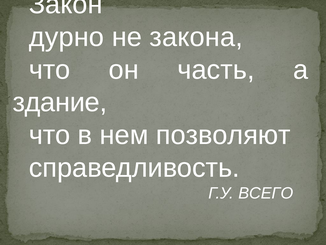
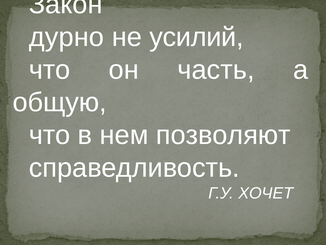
закона: закона -> усилий
здание: здание -> общую
ВСЕГО: ВСЕГО -> ХОЧЕТ
